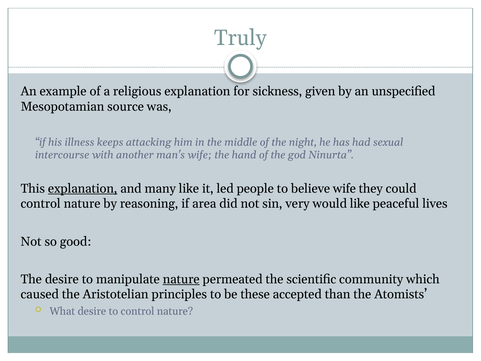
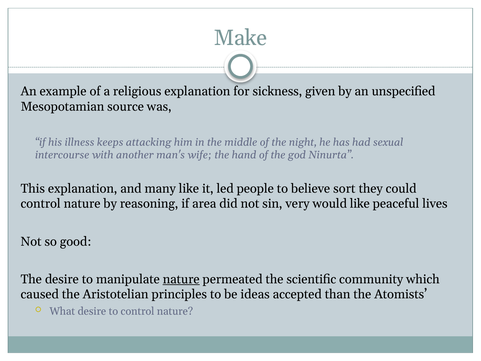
Truly: Truly -> Make
explanation at (83, 188) underline: present -> none
believe wife: wife -> sort
these: these -> ideas
